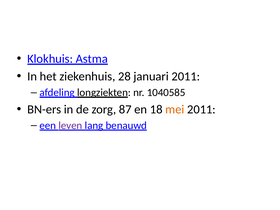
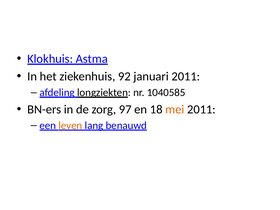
28: 28 -> 92
87: 87 -> 97
leven colour: purple -> orange
